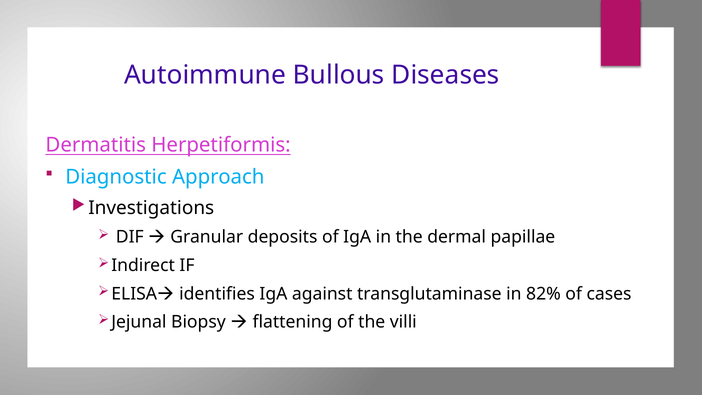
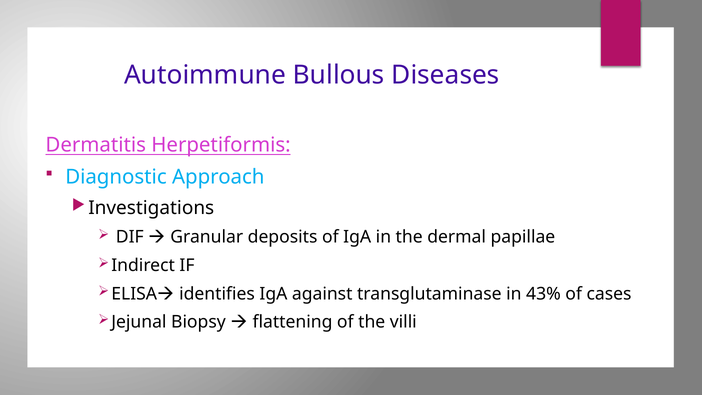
82%: 82% -> 43%
